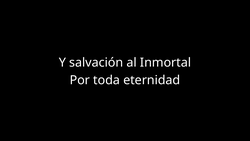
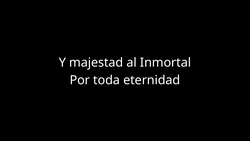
salvación: salvación -> majestad
